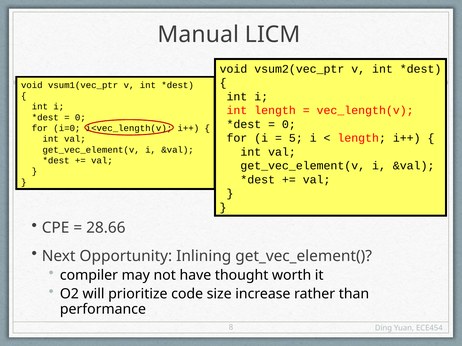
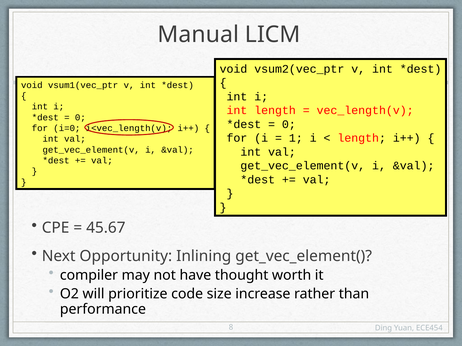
5: 5 -> 1
28.66: 28.66 -> 45.67
